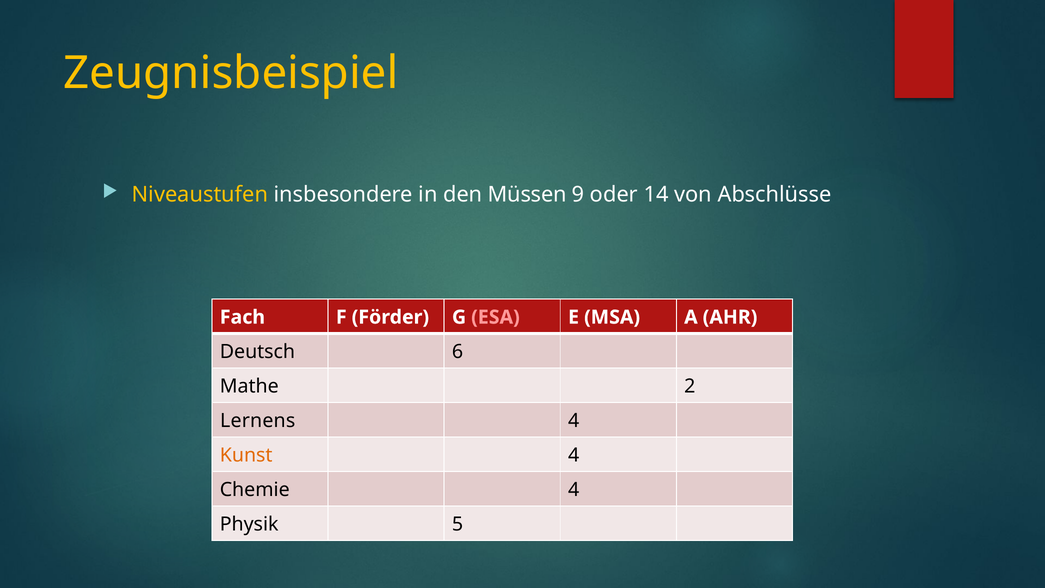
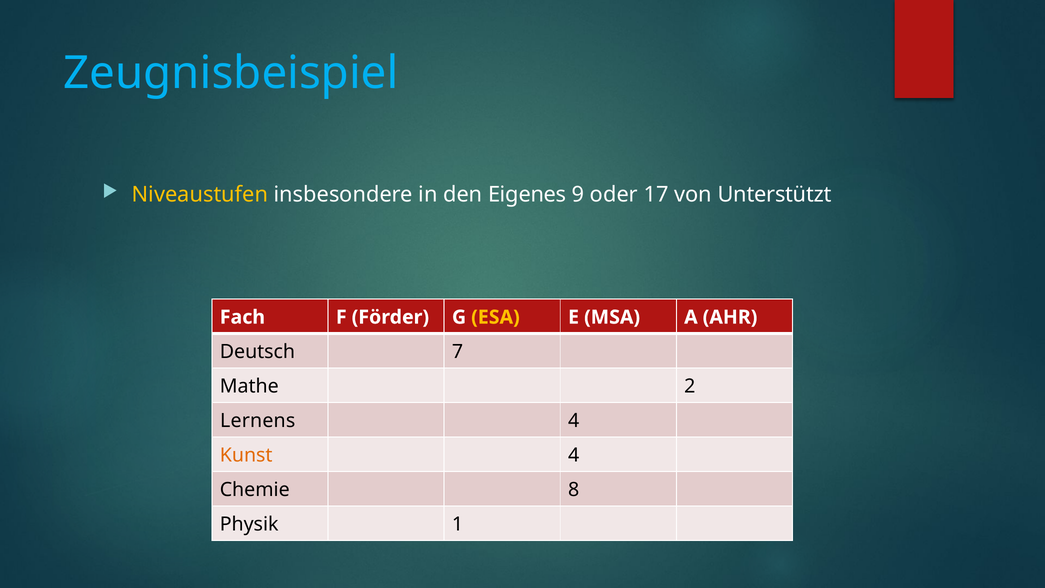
Zeugnisbeispiel colour: yellow -> light blue
Müssen: Müssen -> Eigenes
14: 14 -> 17
Abschlüsse: Abschlüsse -> Unterstützt
ESA colour: pink -> yellow
6: 6 -> 7
Chemie 4: 4 -> 8
5: 5 -> 1
